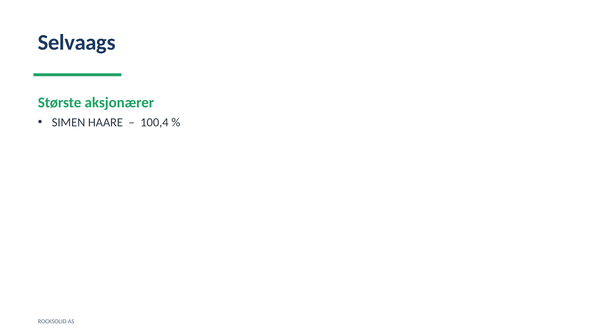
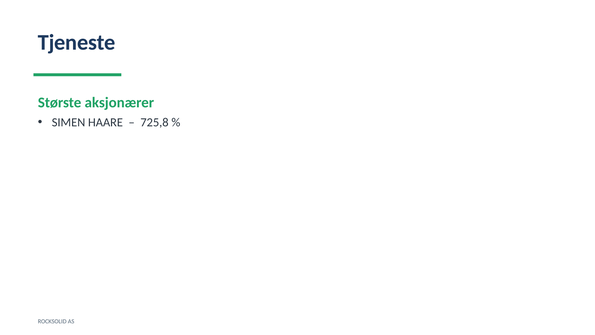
Selvaags: Selvaags -> Tjeneste
100,4: 100,4 -> 725,8
